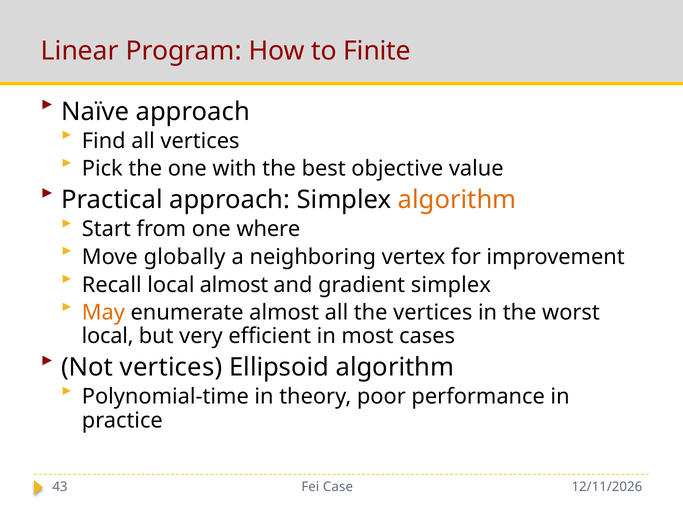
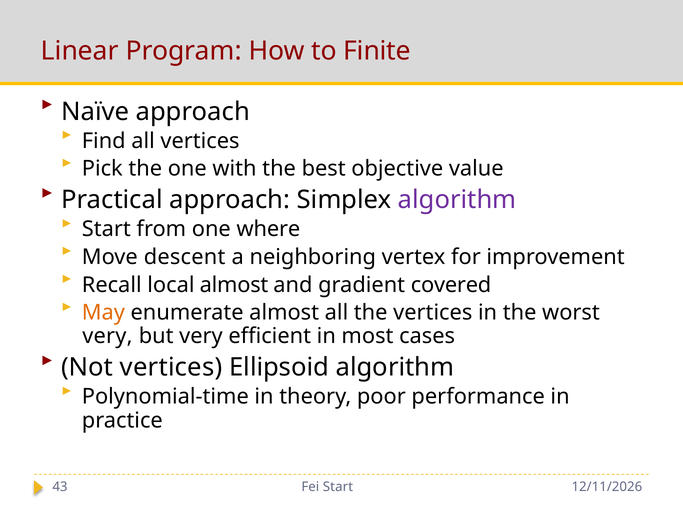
algorithm at (457, 200) colour: orange -> purple
globally: globally -> descent
gradient simplex: simplex -> covered
local at (108, 336): local -> very
Fei Case: Case -> Start
